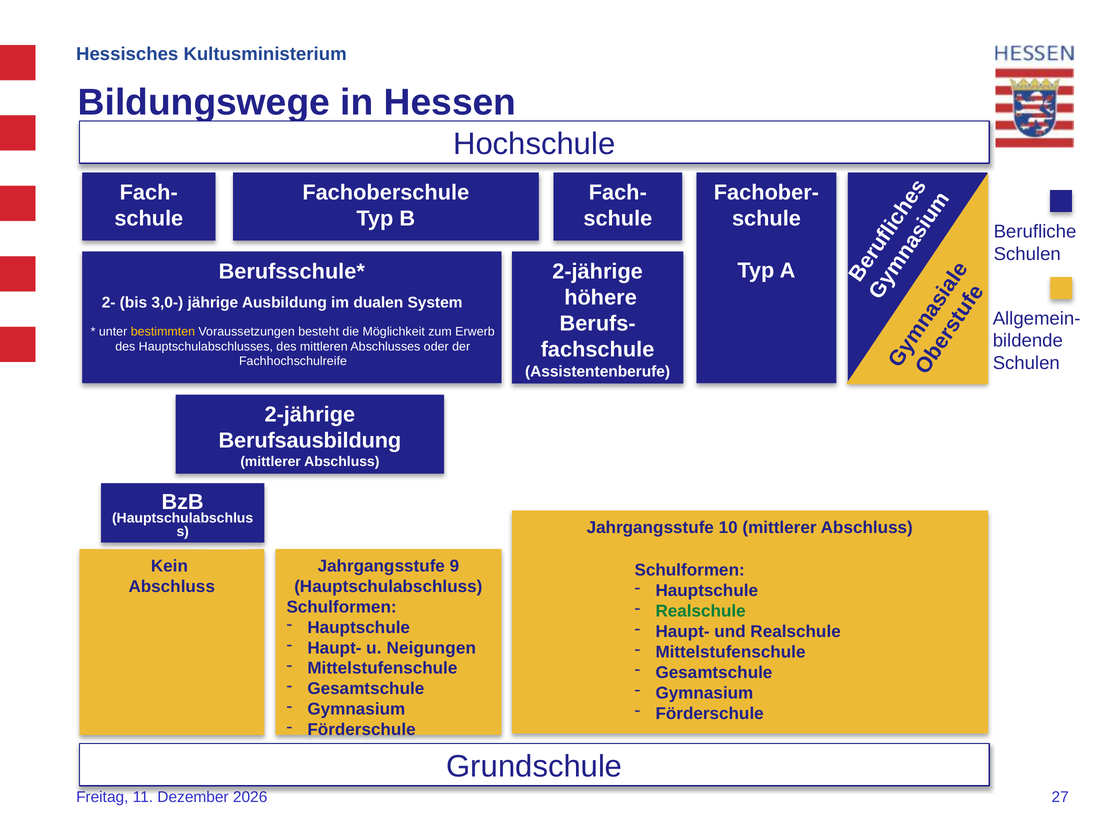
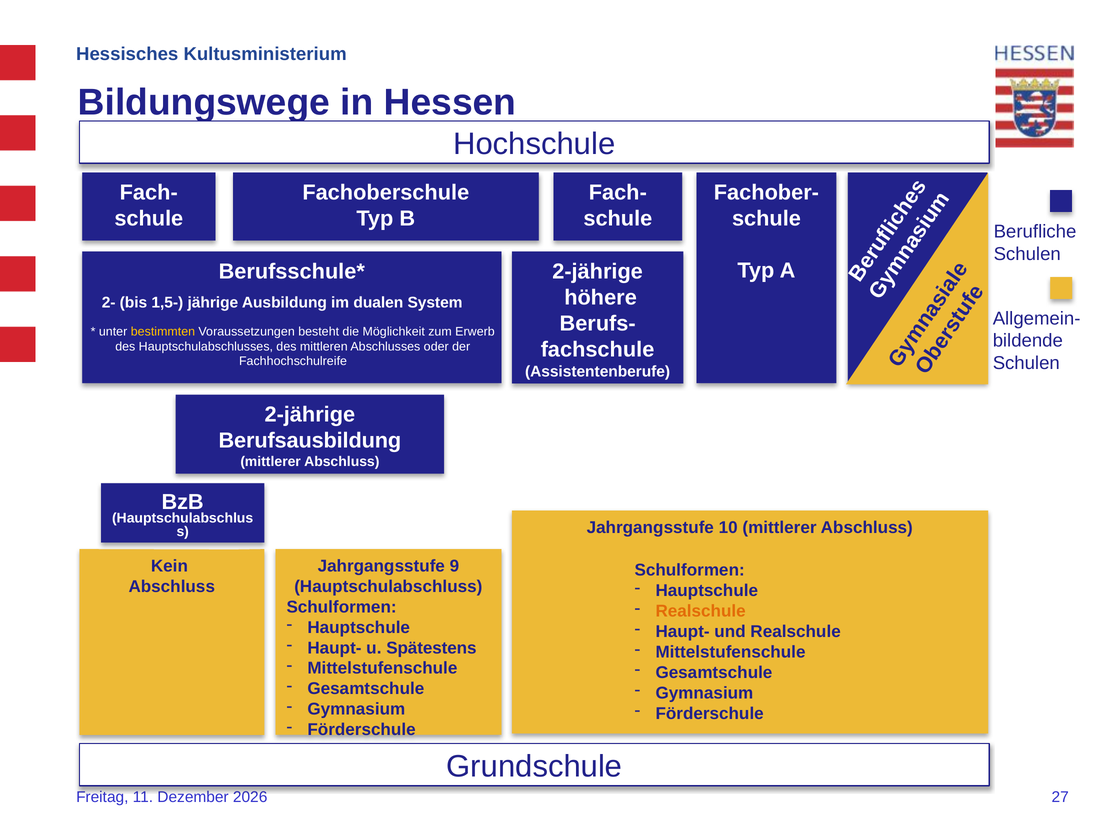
3,0-: 3,0- -> 1,5-
Realschule at (701, 612) colour: green -> orange
Neigungen: Neigungen -> Spätestens
